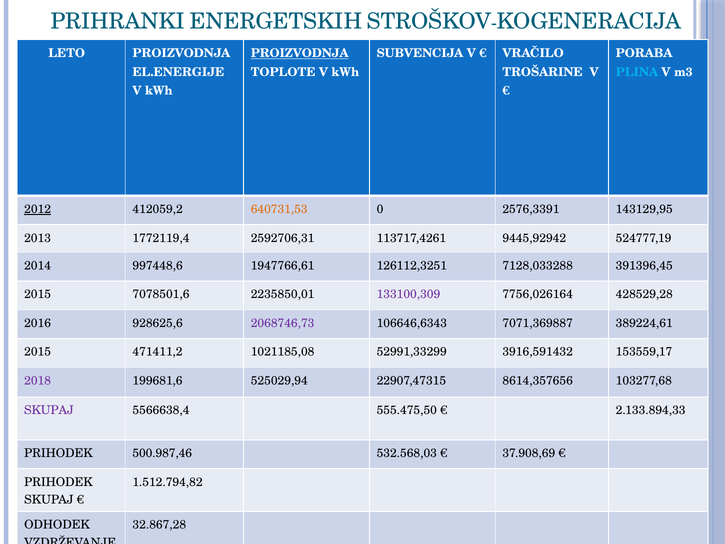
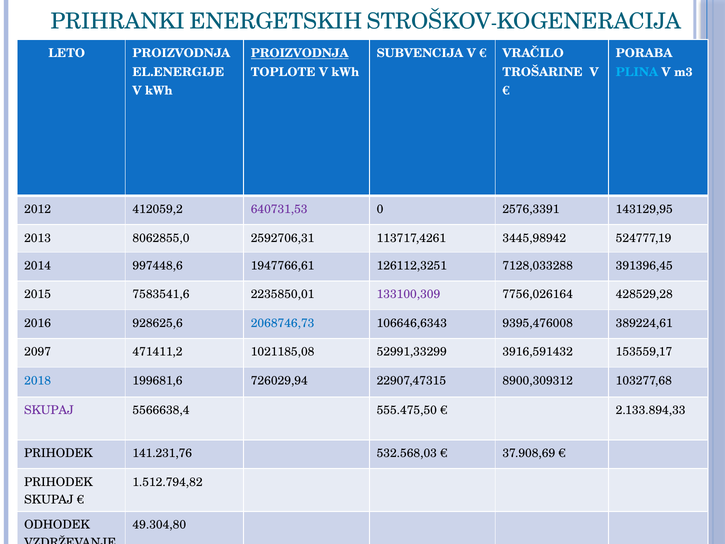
2012 underline: present -> none
640731,53 colour: orange -> purple
1772119,4: 1772119,4 -> 8062855,0
9445,92942: 9445,92942 -> 3445,98942
7078501,6: 7078501,6 -> 7583541,6
2068746,73 colour: purple -> blue
7071,369887: 7071,369887 -> 9395,476008
2015 at (38, 352): 2015 -> 2097
2018 colour: purple -> blue
525029,94: 525029,94 -> 726029,94
8614,357656: 8614,357656 -> 8900,309312
500.987,46: 500.987,46 -> 141.231,76
32.867,28: 32.867,28 -> 49.304,80
